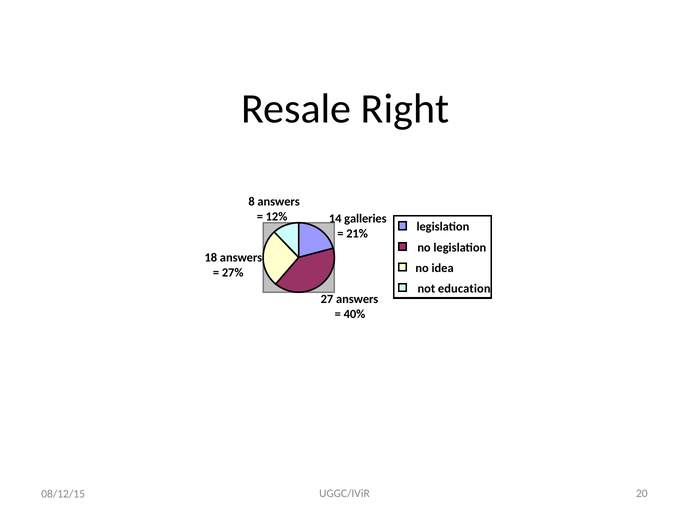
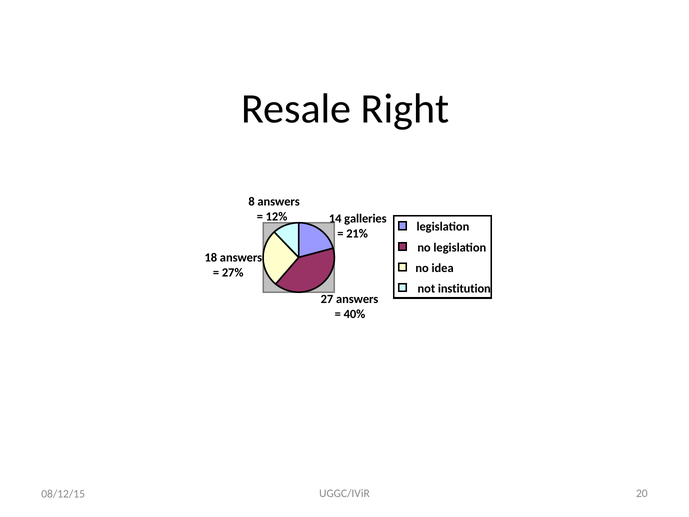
education: education -> institution
